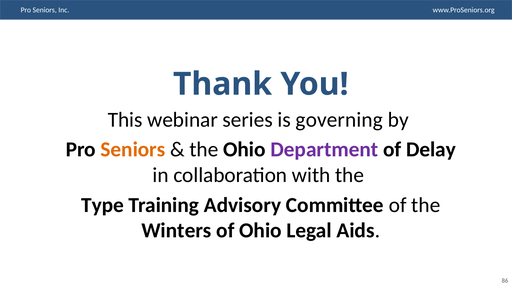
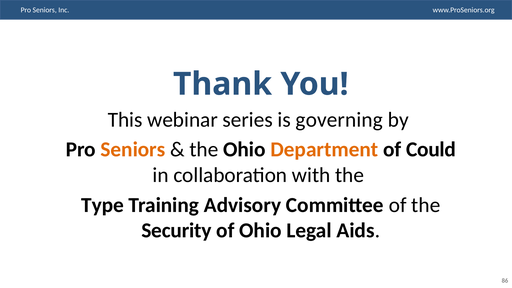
Department colour: purple -> orange
Delay: Delay -> Could
Winters: Winters -> Security
